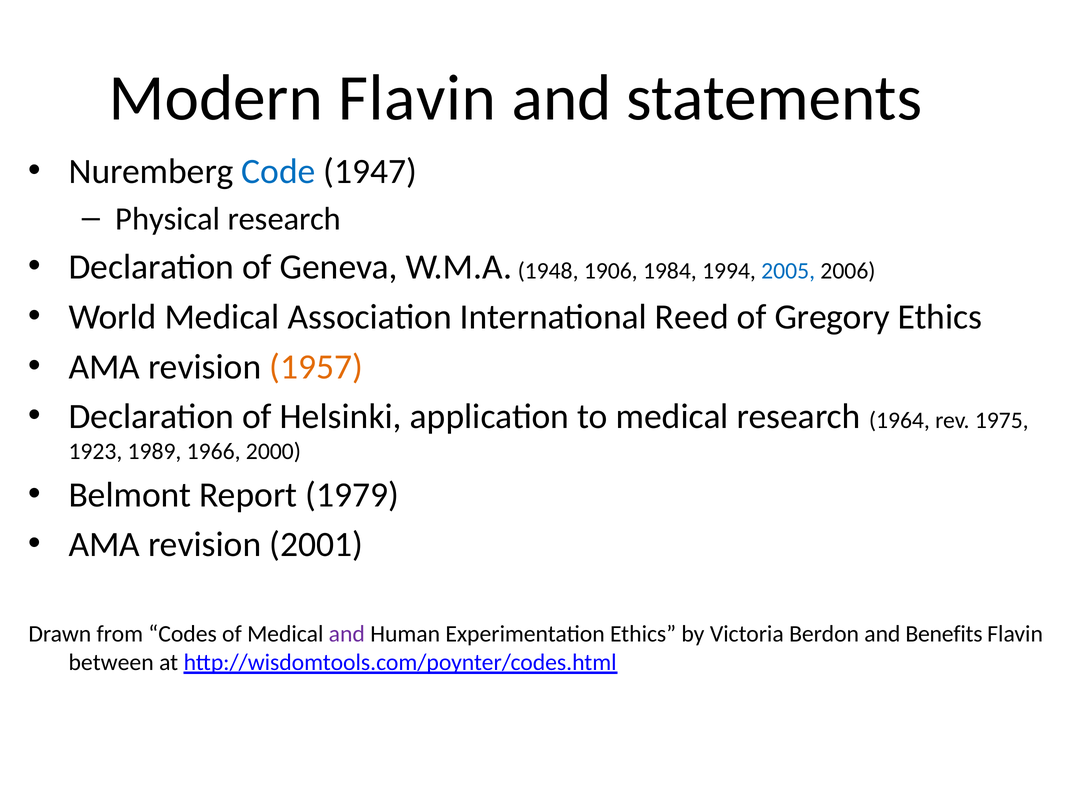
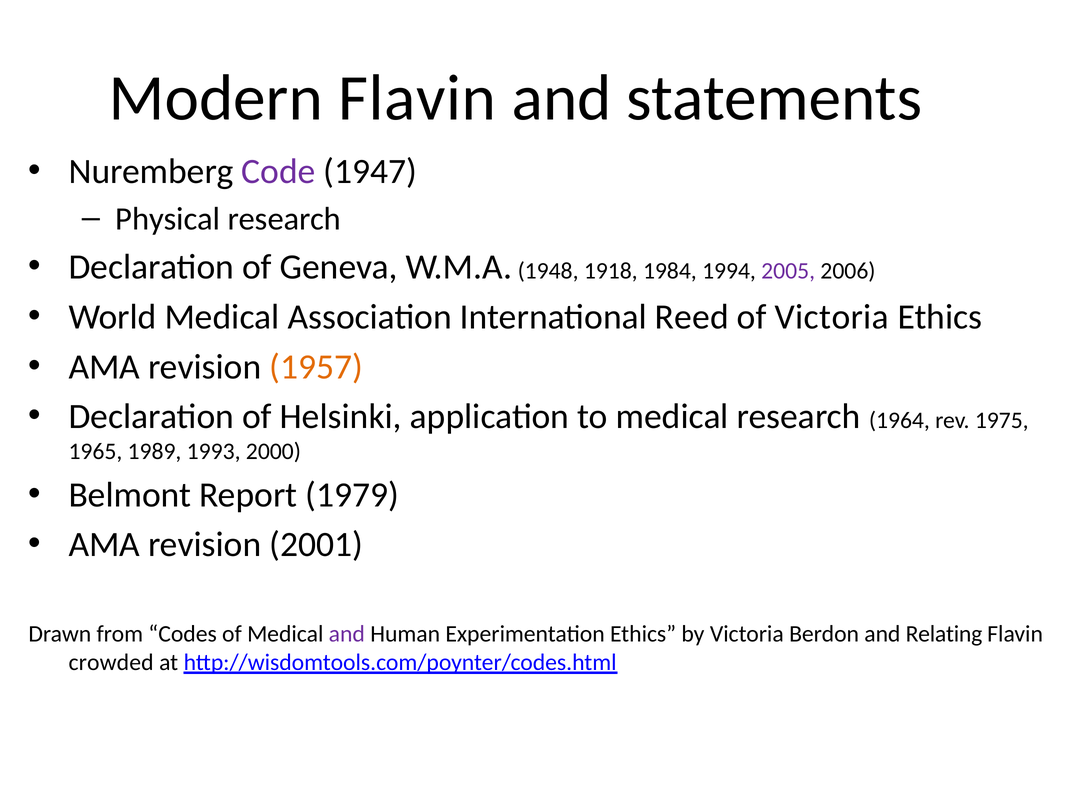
Code colour: blue -> purple
1906: 1906 -> 1918
2005 colour: blue -> purple
of Gregory: Gregory -> Victoria
1923: 1923 -> 1965
1966: 1966 -> 1993
Benefits: Benefits -> Relating
between: between -> crowded
